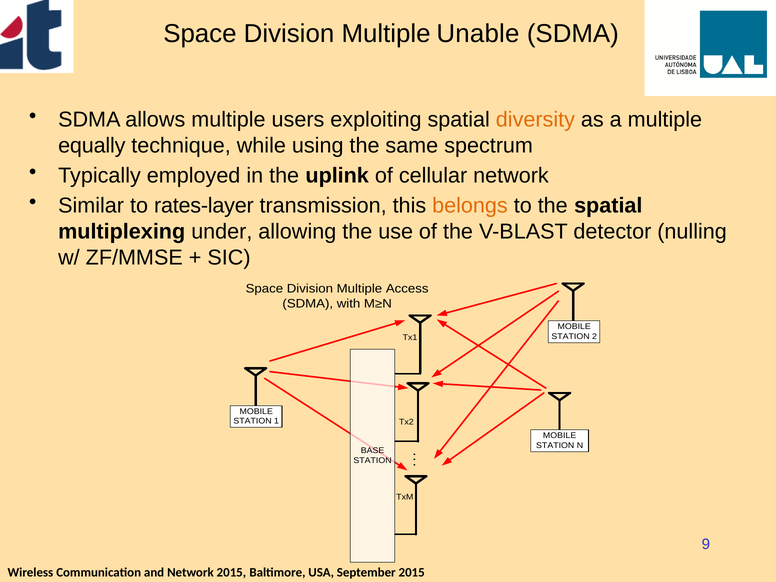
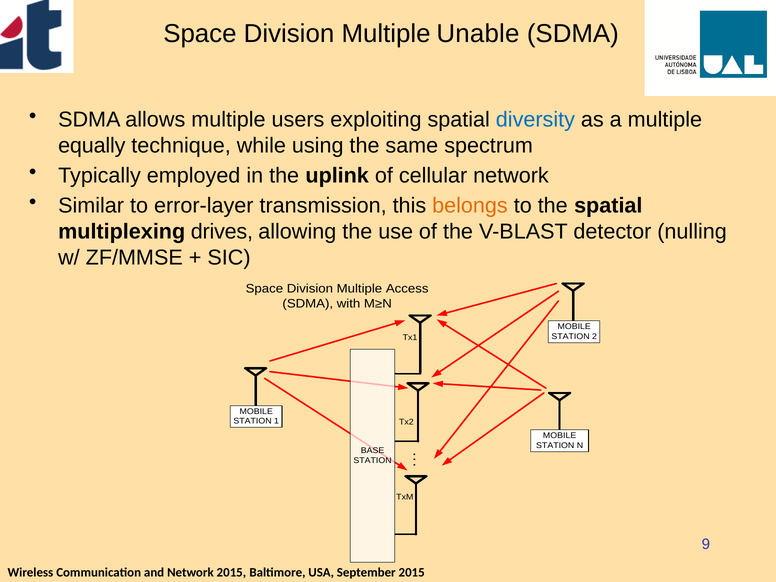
diversity colour: orange -> blue
rates-layer: rates-layer -> error-layer
under: under -> drives
